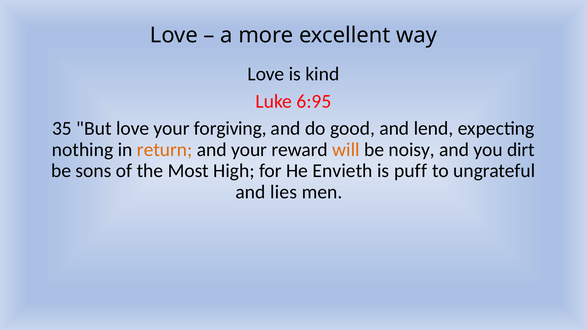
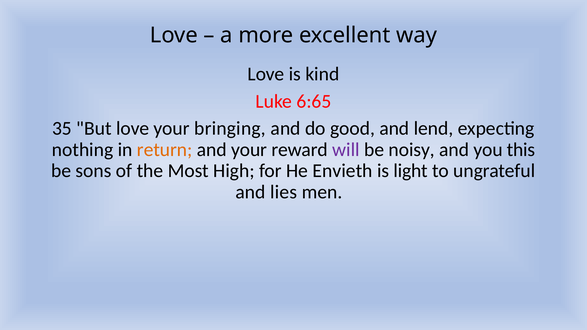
6:95: 6:95 -> 6:65
forgiving: forgiving -> bringing
will colour: orange -> purple
dirt: dirt -> this
puff: puff -> light
